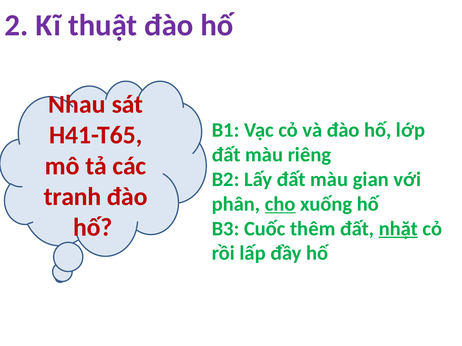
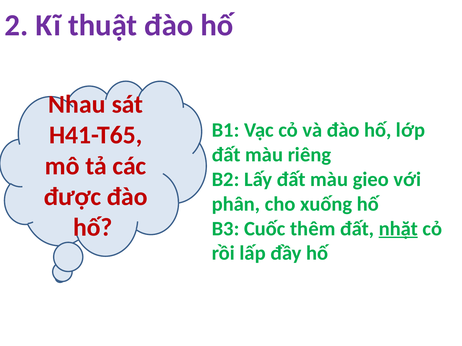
gian: gian -> gieo
tranh: tranh -> được
cho underline: present -> none
